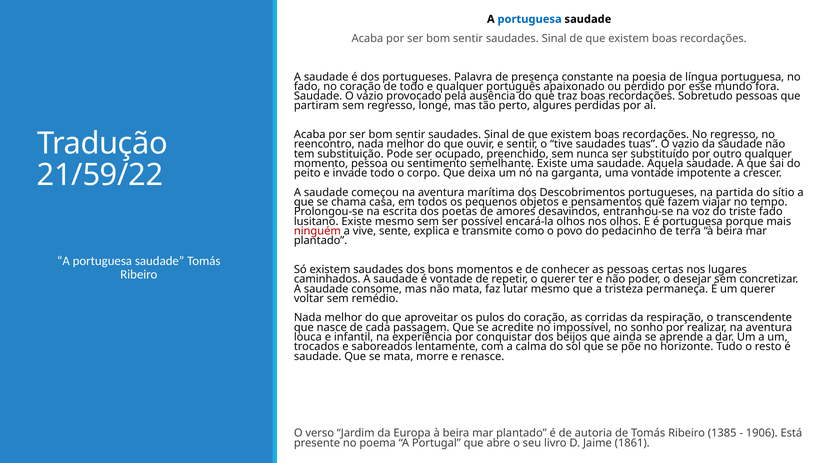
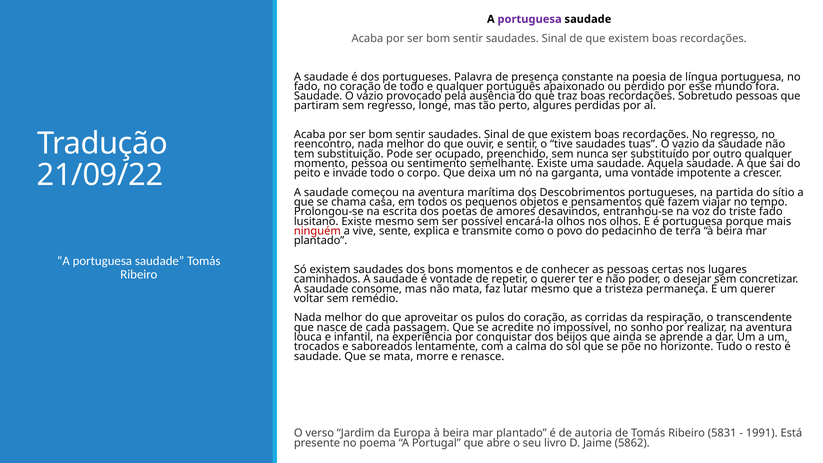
portuguesa at (530, 19) colour: blue -> purple
21/59/22: 21/59/22 -> 21/09/22
1385: 1385 -> 5831
1906: 1906 -> 1991
1861: 1861 -> 5862
